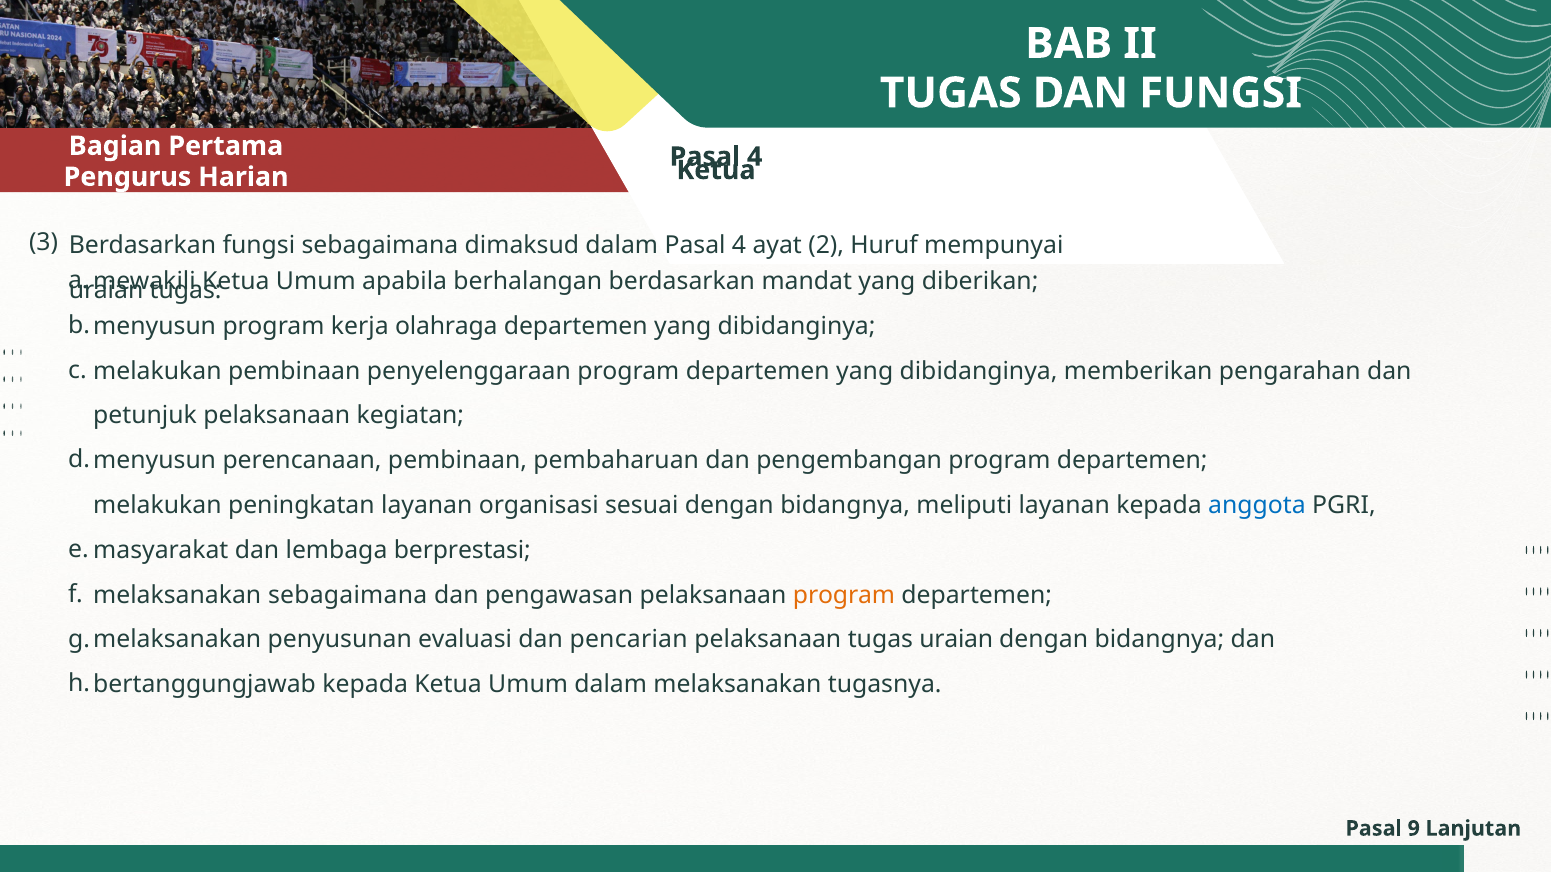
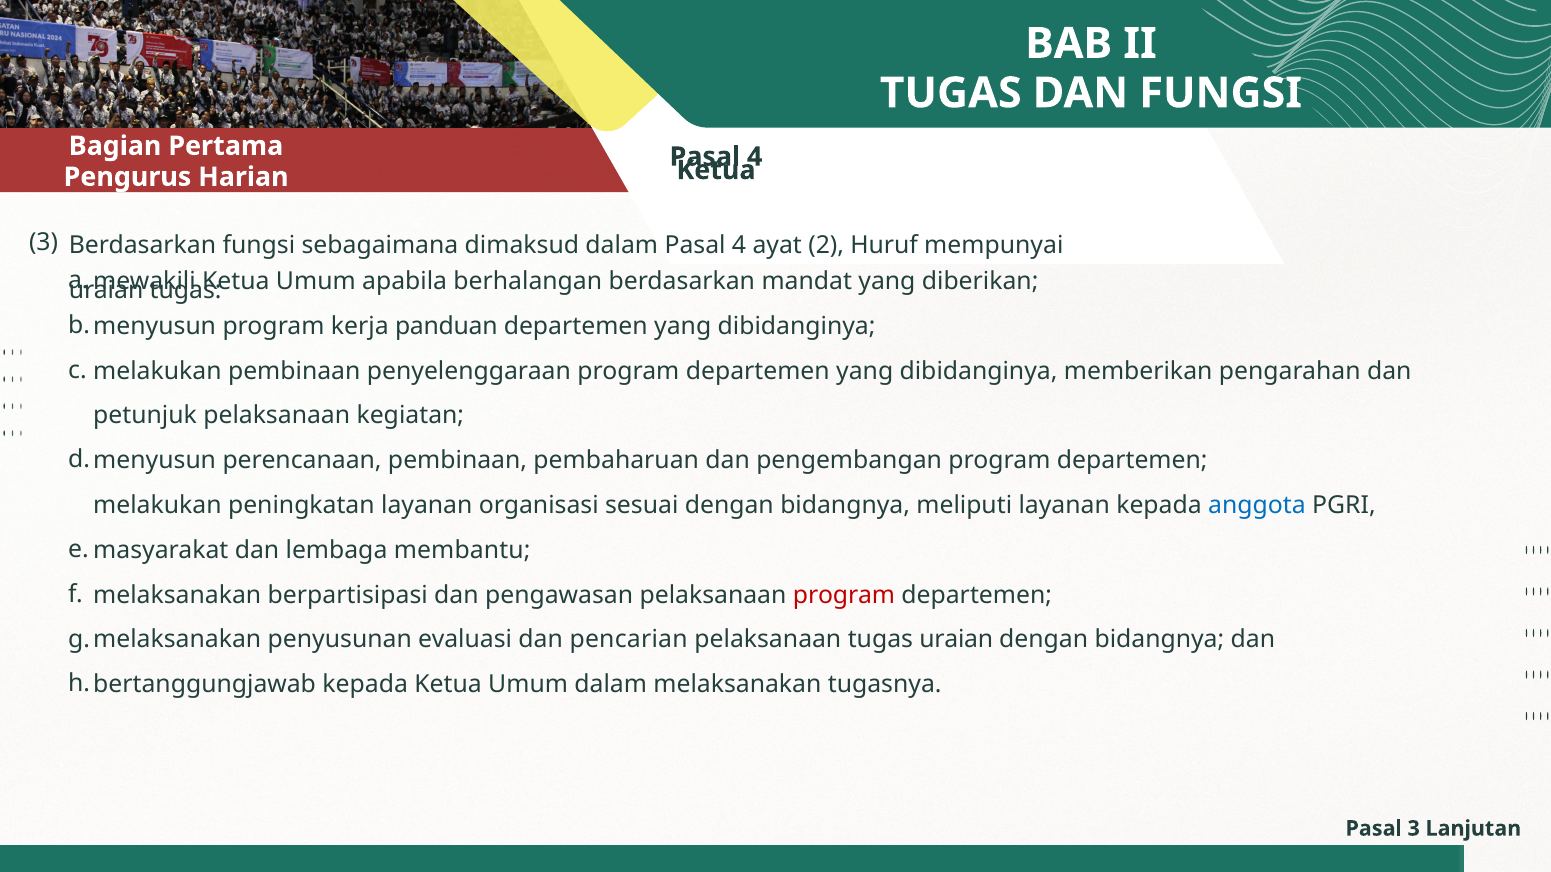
olahraga: olahraga -> panduan
berprestasi: berprestasi -> membantu
melaksanakan sebagaimana: sebagaimana -> berpartisipasi
program at (844, 595) colour: orange -> red
Pasal 9: 9 -> 3
